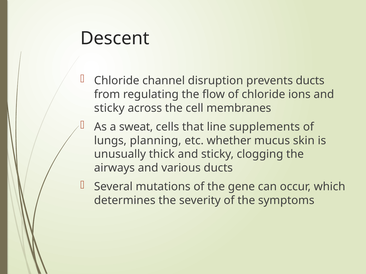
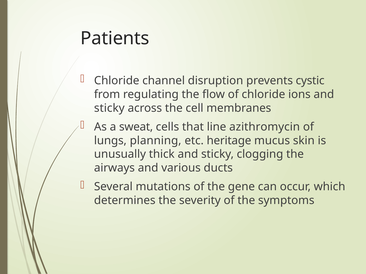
Descent: Descent -> Patients
prevents ducts: ducts -> cystic
supplements: supplements -> azithromycin
whether: whether -> heritage
